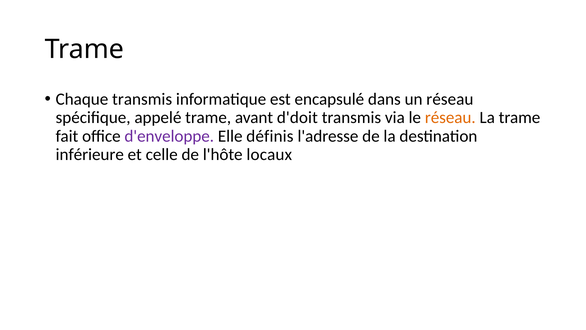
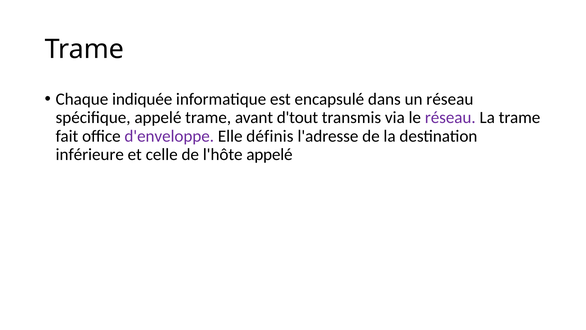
Chaque transmis: transmis -> indiquée
d'doit: d'doit -> d'tout
réseau at (450, 118) colour: orange -> purple
l'hôte locaux: locaux -> appelé
